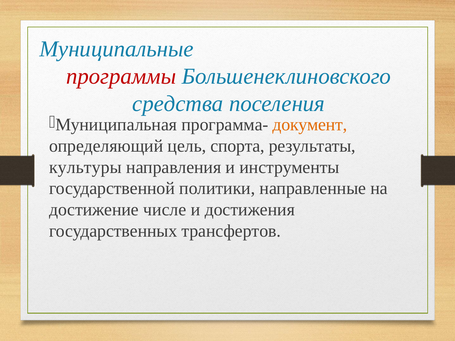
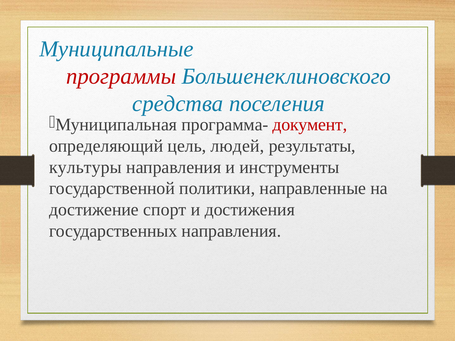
документ colour: orange -> red
спорта: спорта -> людей
числе: числе -> спорт
государственных трансфертов: трансфертов -> направления
